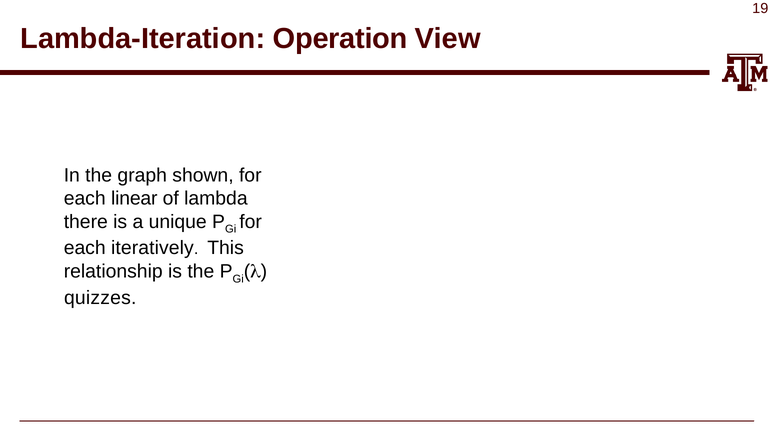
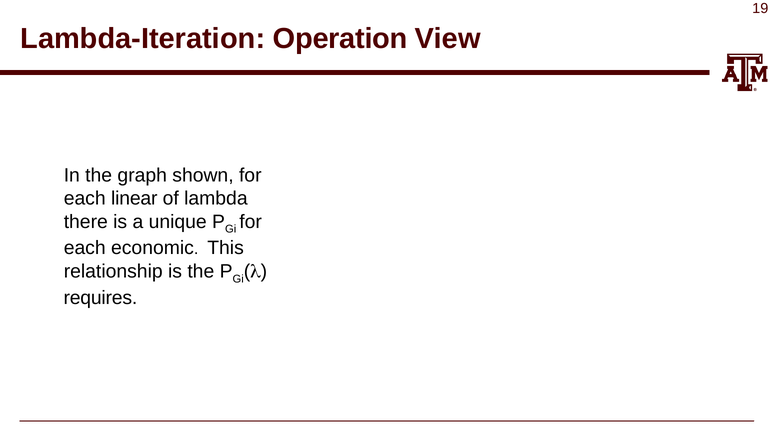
iteratively: iteratively -> economic
quizzes: quizzes -> requires
